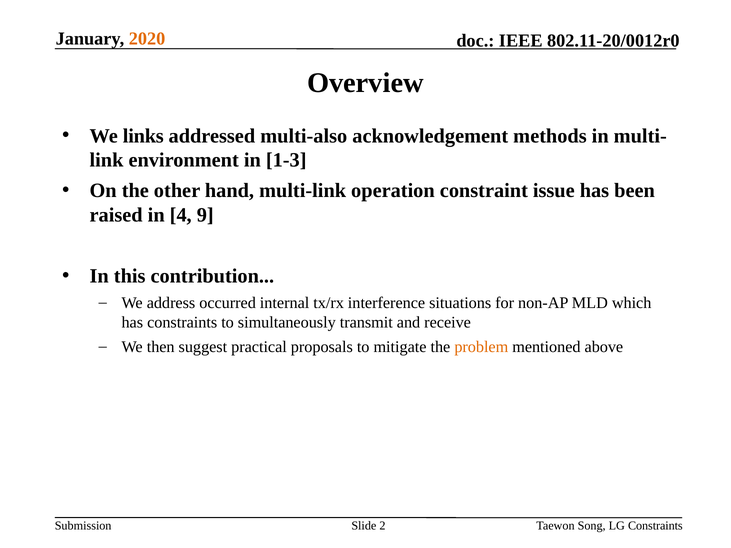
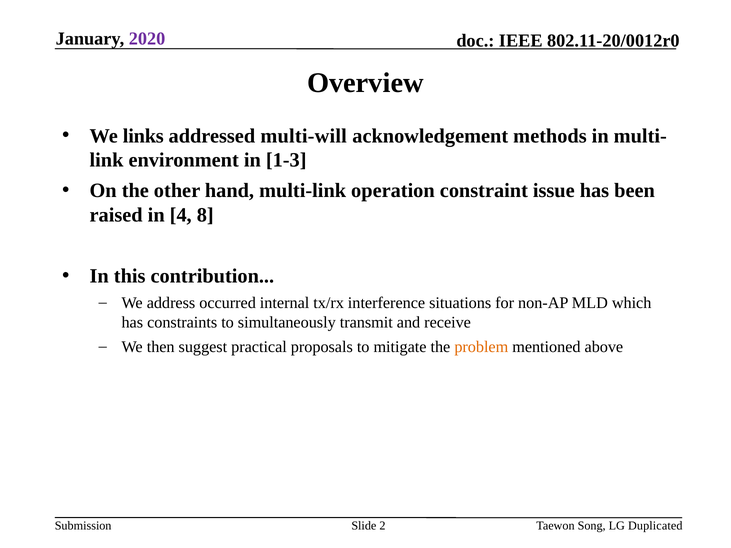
2020 colour: orange -> purple
multi-also: multi-also -> multi-will
9: 9 -> 8
LG Constraints: Constraints -> Duplicated
